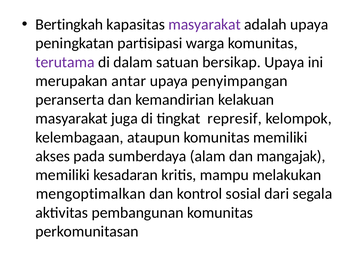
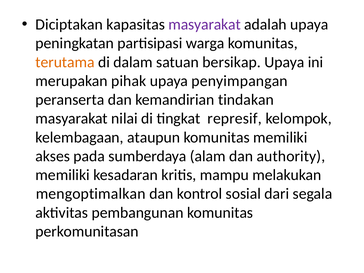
Bertingkah: Bertingkah -> Diciptakan
terutama colour: purple -> orange
antar: antar -> pihak
kelakuan: kelakuan -> tindakan
juga: juga -> nilai
mangajak: mangajak -> authority
